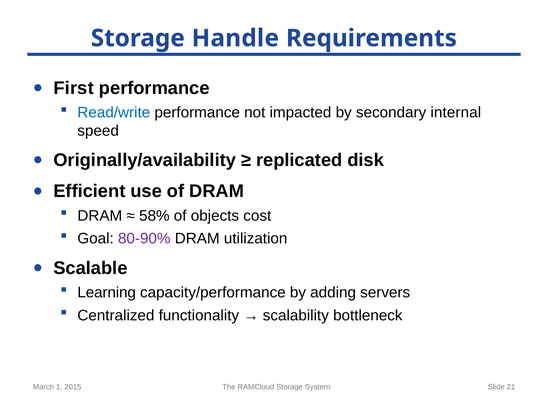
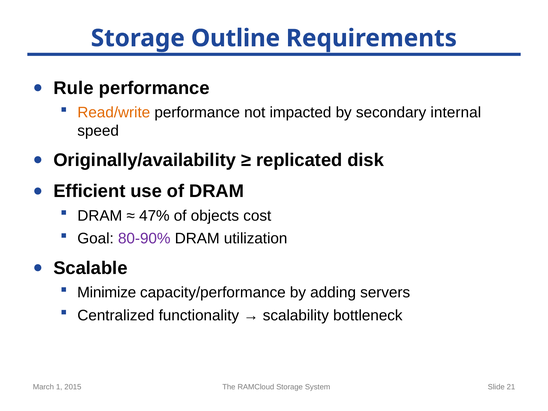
Handle: Handle -> Outline
First: First -> Rule
Read/write colour: blue -> orange
58%: 58% -> 47%
Learning: Learning -> Minimize
